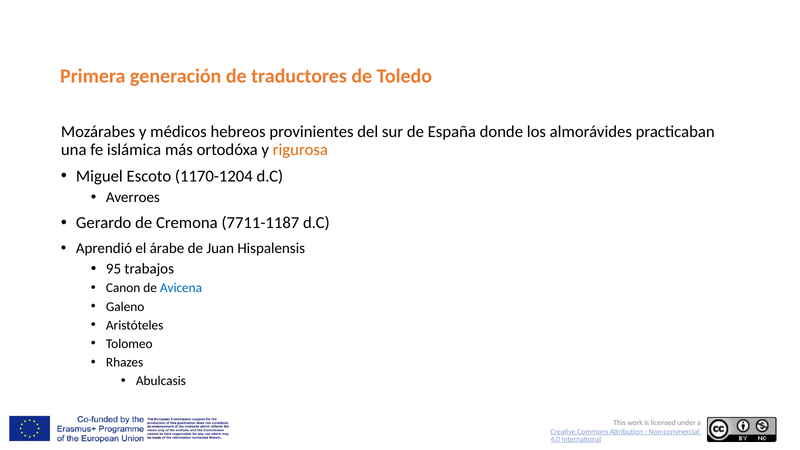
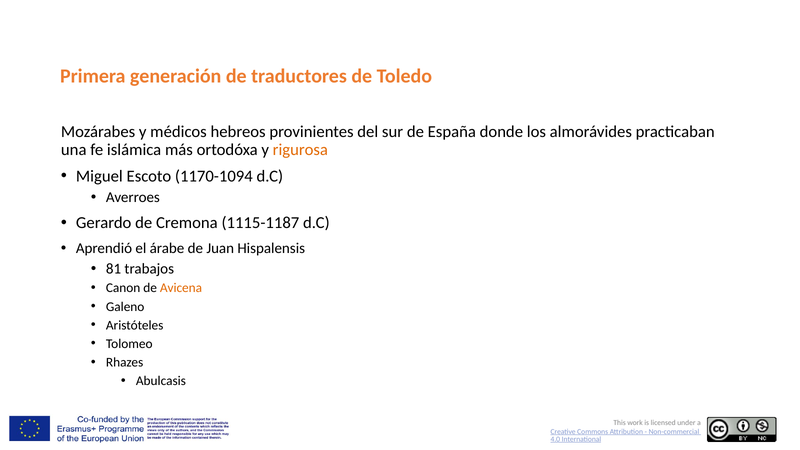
1170-1204: 1170-1204 -> 1170-1094
7711-1187: 7711-1187 -> 1115-1187
95: 95 -> 81
Avicena colour: blue -> orange
